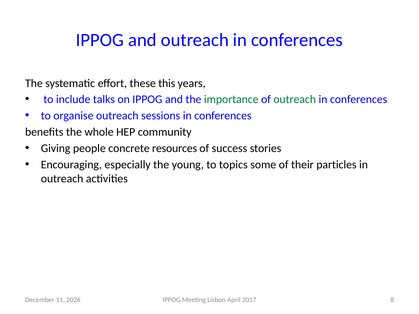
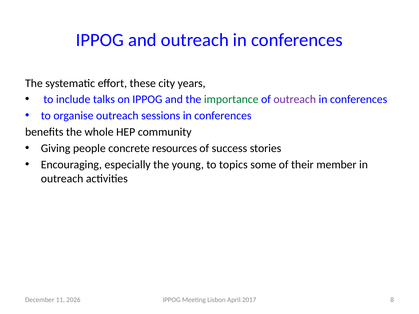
this: this -> city
outreach at (295, 100) colour: green -> purple
particles: particles -> member
